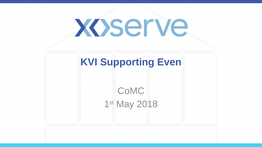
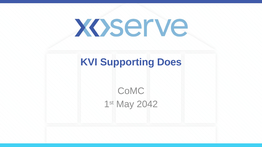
Even: Even -> Does
2018: 2018 -> 2042
